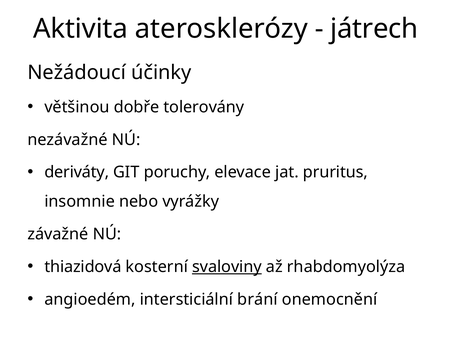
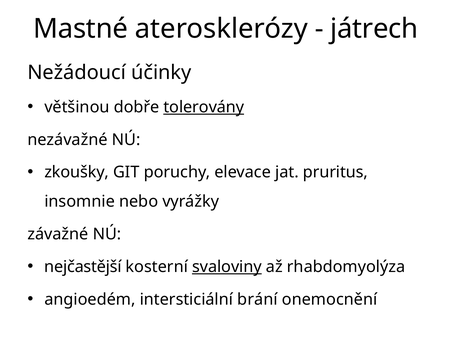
Aktivita: Aktivita -> Mastné
tolerovány underline: none -> present
deriváty: deriváty -> zkoušky
thiazidová: thiazidová -> nejčastější
